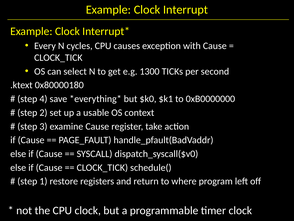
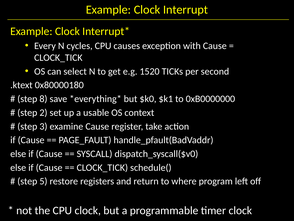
1300: 1300 -> 1520
4: 4 -> 8
1: 1 -> 5
